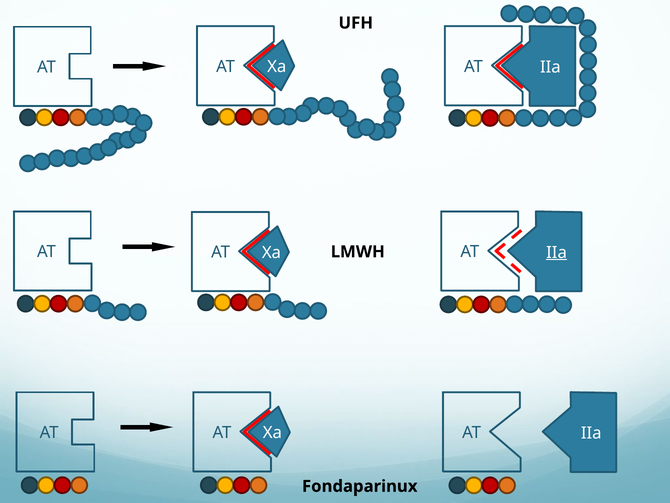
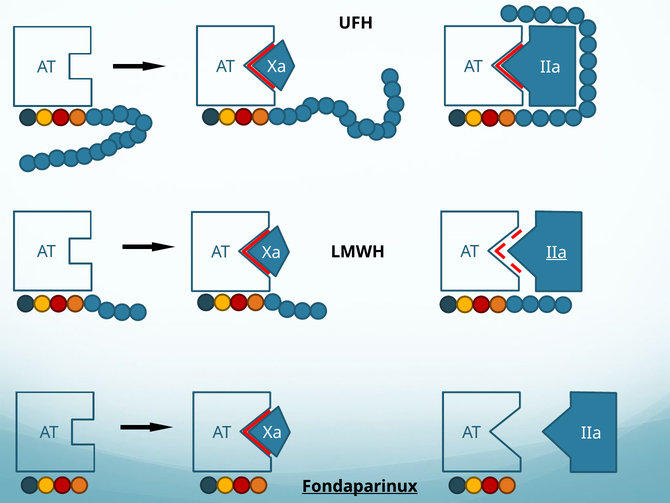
Fondaparinux underline: none -> present
